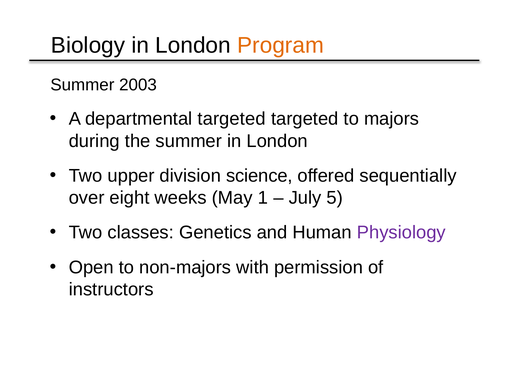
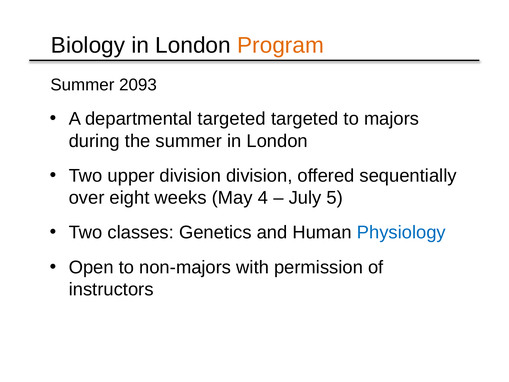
2003: 2003 -> 2093
division science: science -> division
1: 1 -> 4
Physiology colour: purple -> blue
